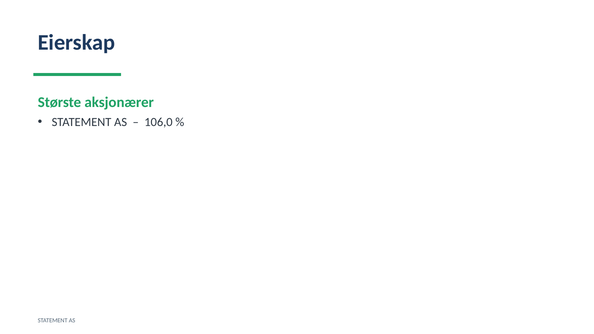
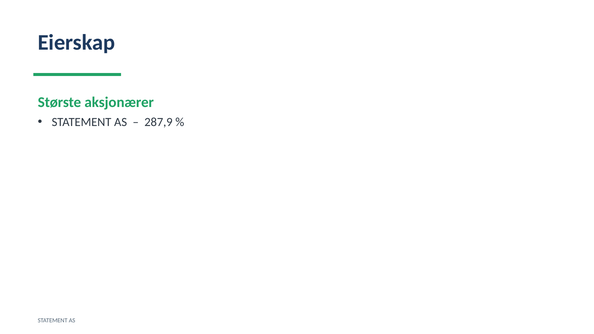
106,0: 106,0 -> 287,9
